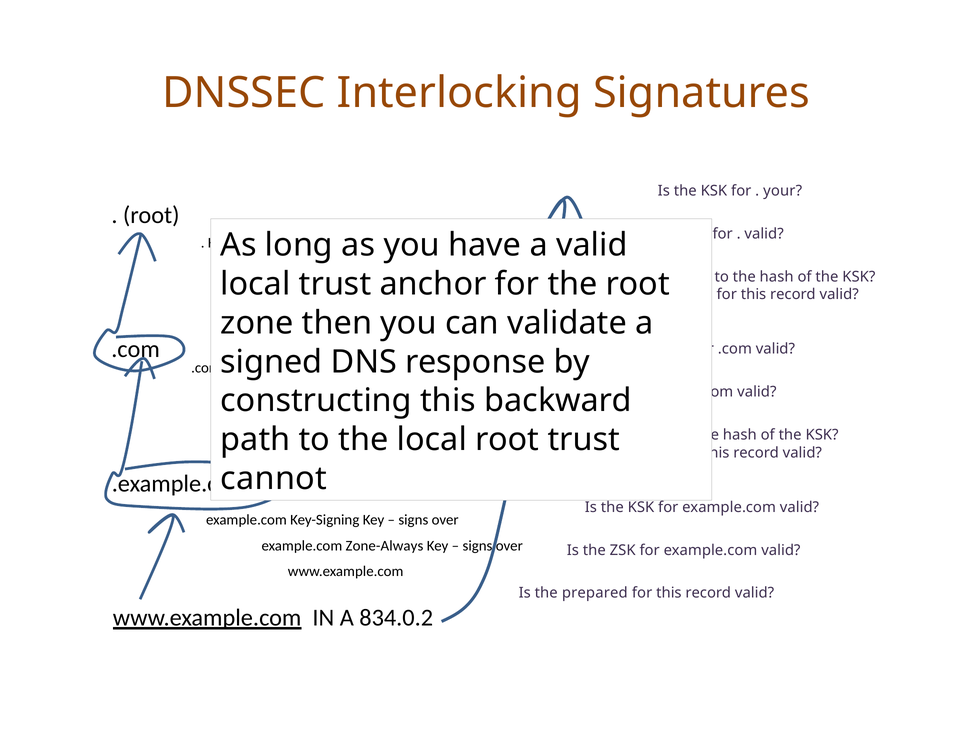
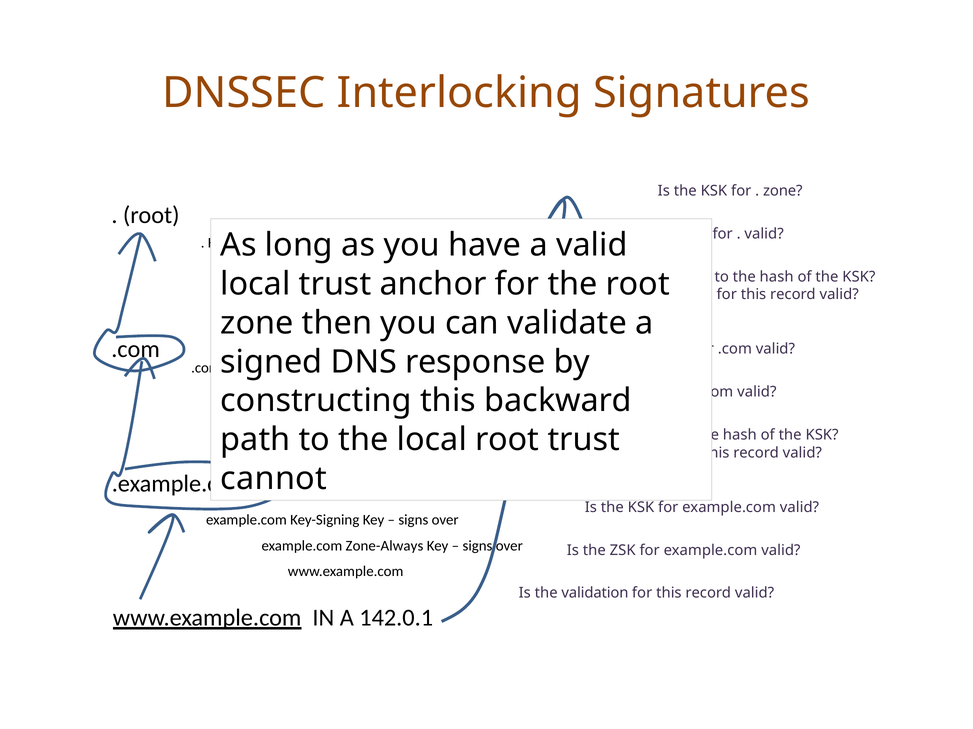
your at (783, 191): your -> zone
prepared: prepared -> validation
834.0.2: 834.0.2 -> 142.0.1
